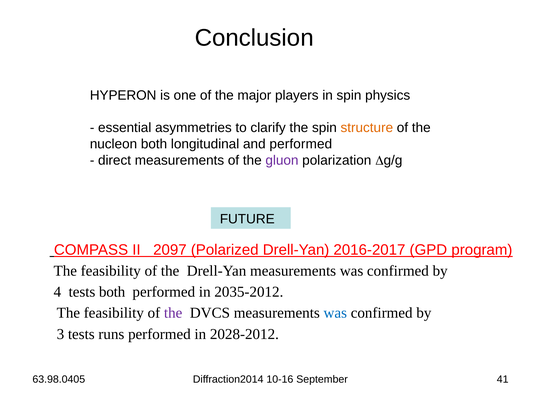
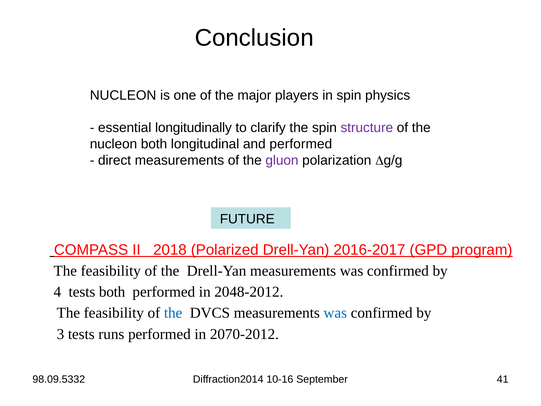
HYPERON at (123, 95): HYPERON -> NUCLEON
asymmetries: asymmetries -> longitudinally
structure colour: orange -> purple
2097: 2097 -> 2018
2035-2012: 2035-2012 -> 2048-2012
the at (173, 313) colour: purple -> blue
2028-2012: 2028-2012 -> 2070-2012
63.98.0405: 63.98.0405 -> 98.09.5332
